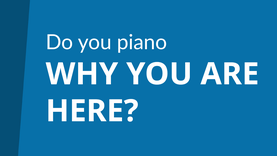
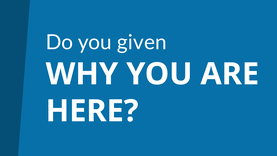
piano: piano -> given
